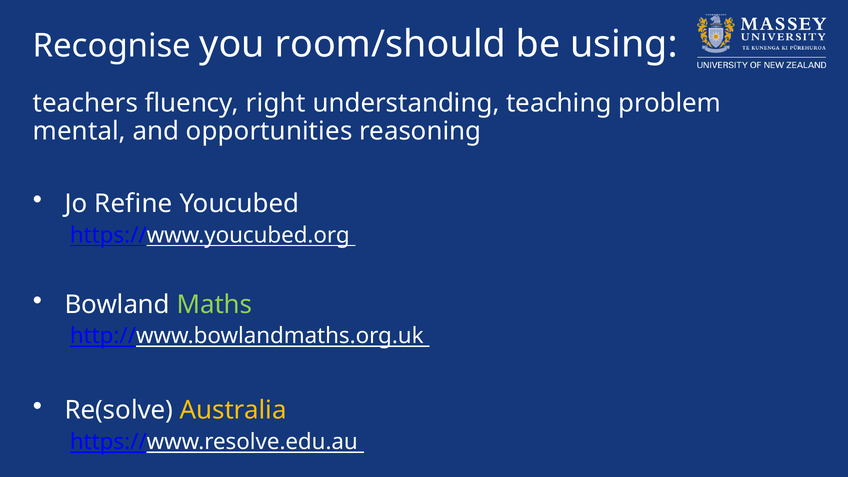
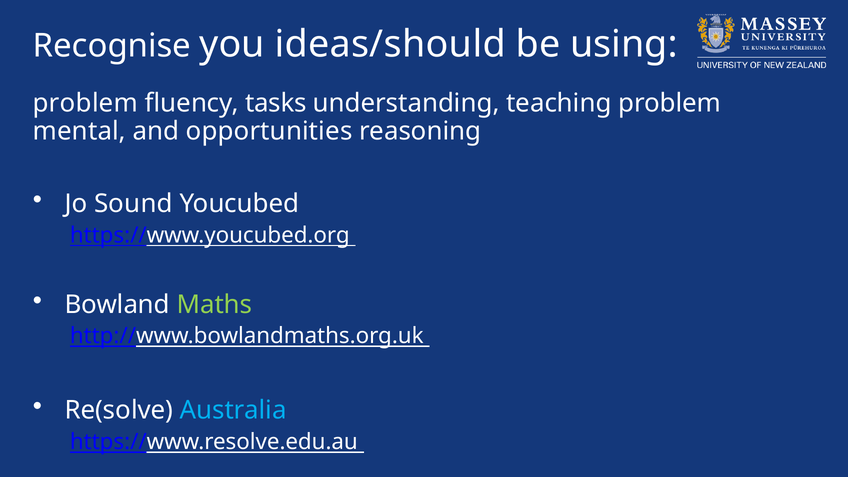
room/should: room/should -> ideas/should
teachers at (85, 103): teachers -> problem
right: right -> tasks
Refine: Refine -> Sound
Australia colour: yellow -> light blue
